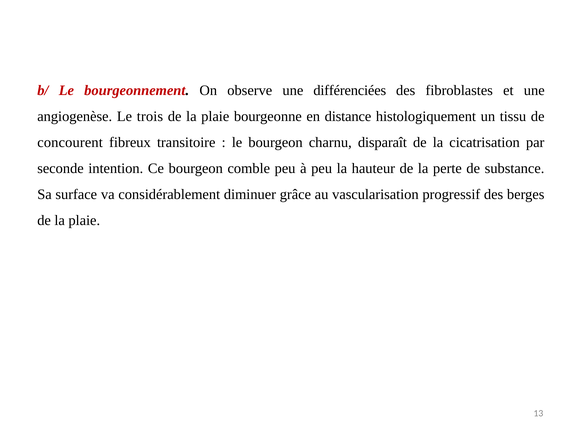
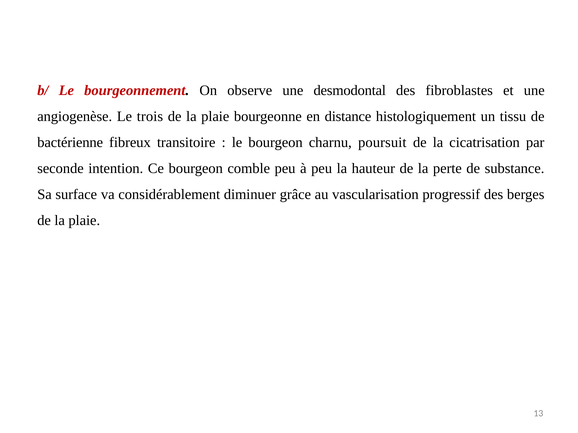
différenciées: différenciées -> desmodontal
concourent: concourent -> bactérienne
disparaît: disparaît -> poursuit
